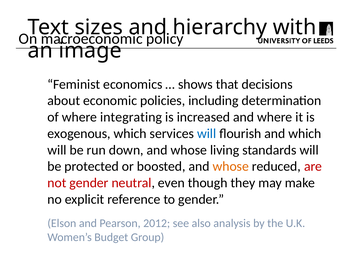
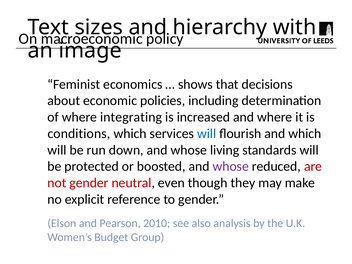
exogenous: exogenous -> conditions
whose at (231, 166) colour: orange -> purple
2012: 2012 -> 2010
